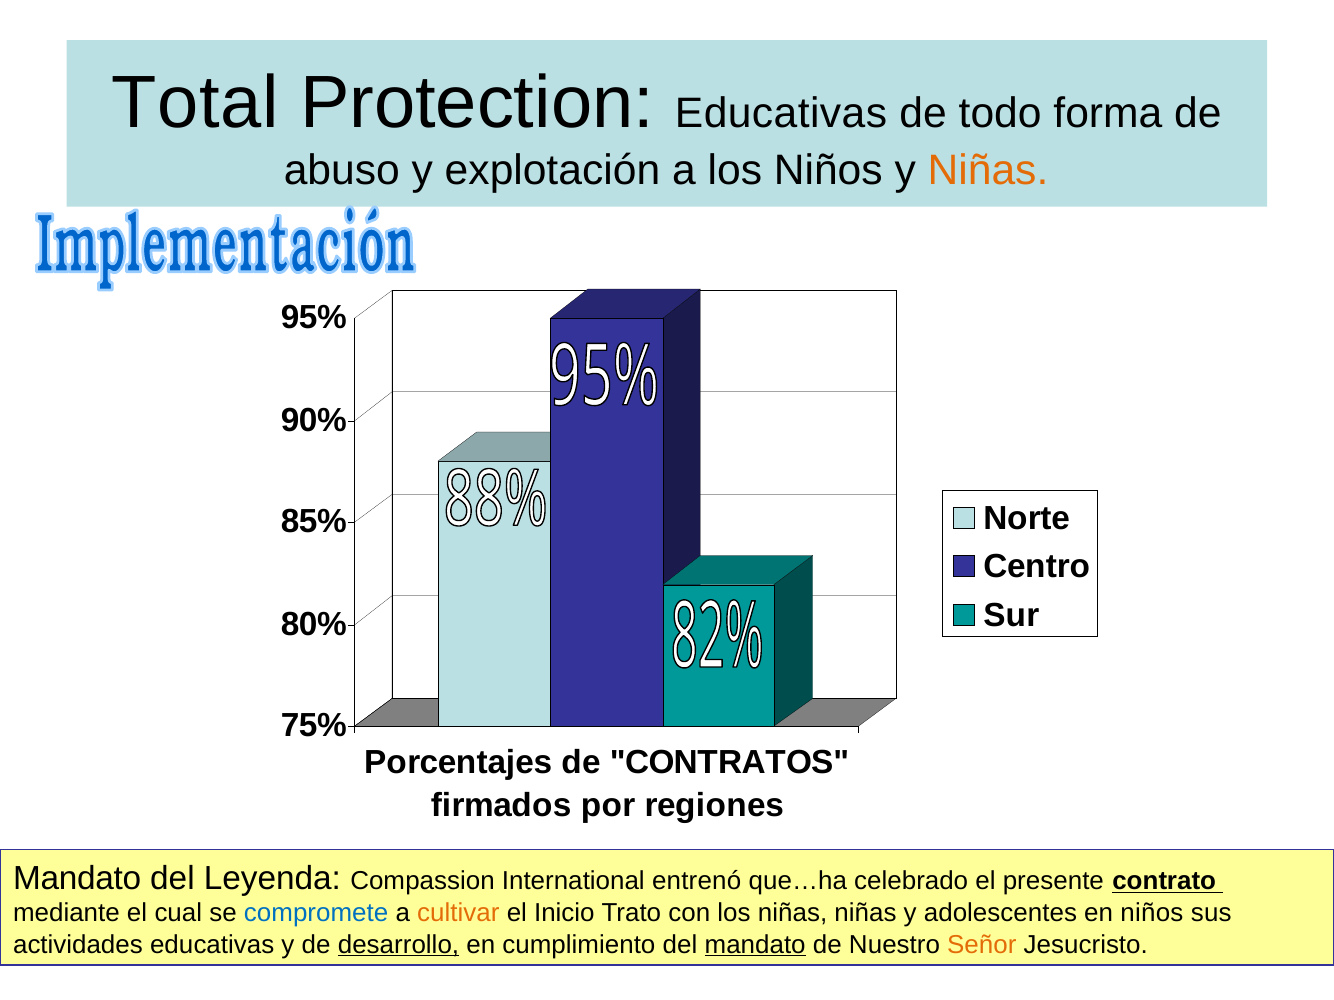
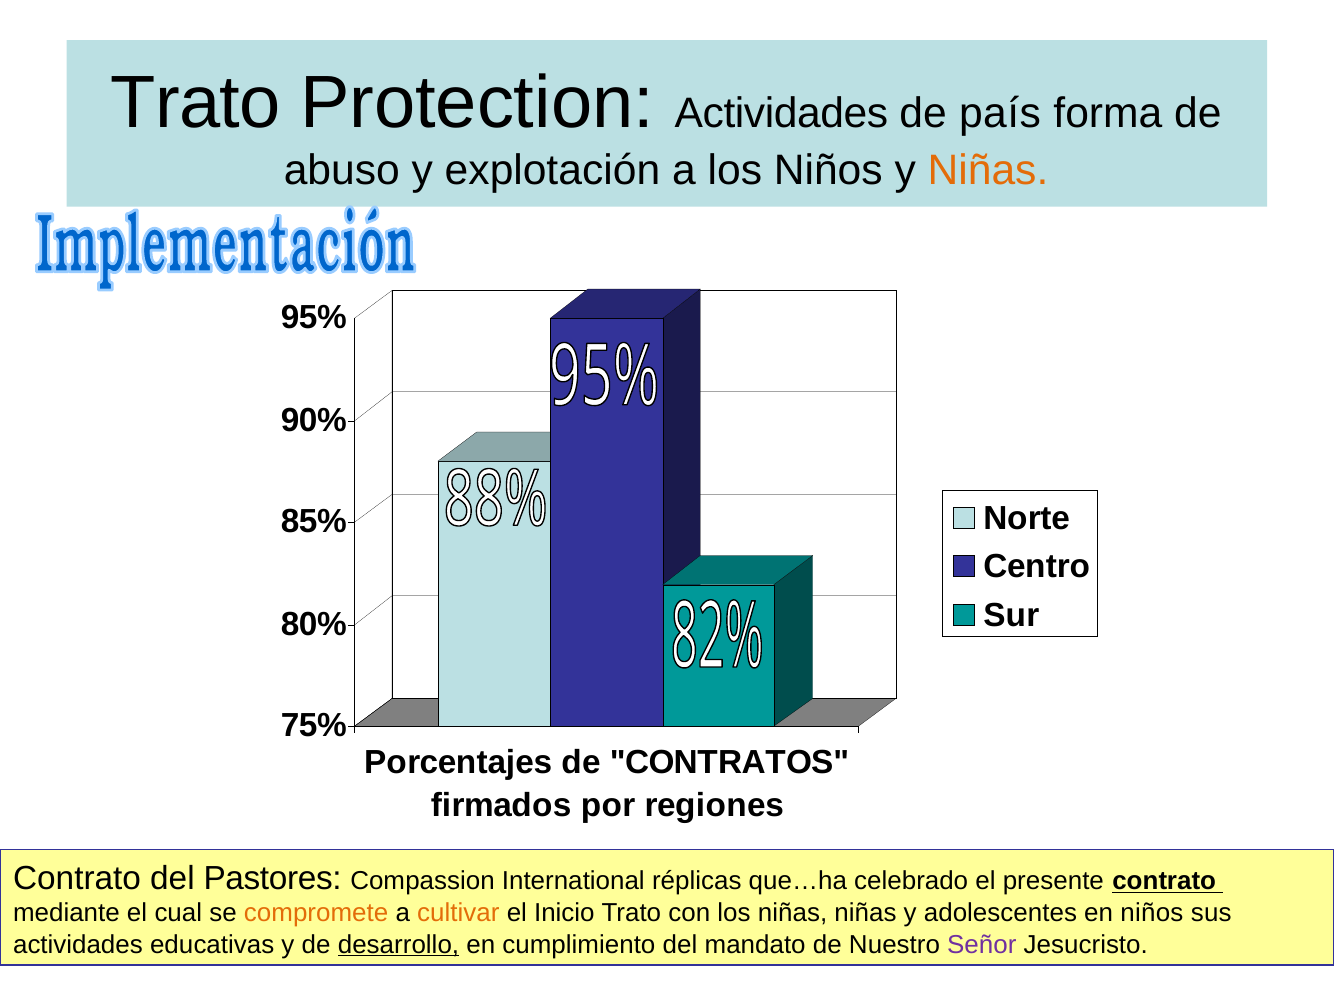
Total at (195, 103): Total -> Trato
Protection Educativas: Educativas -> Actividades
todo: todo -> país
Mandato at (77, 879): Mandato -> Contrato
Leyenda: Leyenda -> Pastores
entrenó: entrenó -> réplicas
compromete colour: blue -> orange
mandato at (755, 945) underline: present -> none
Señor colour: orange -> purple
